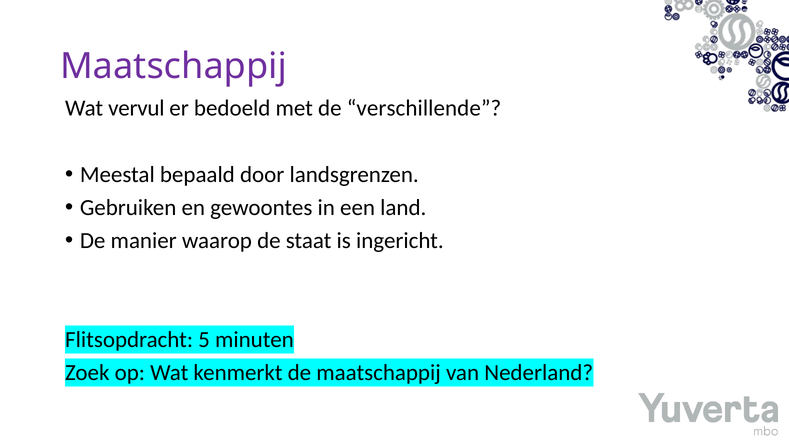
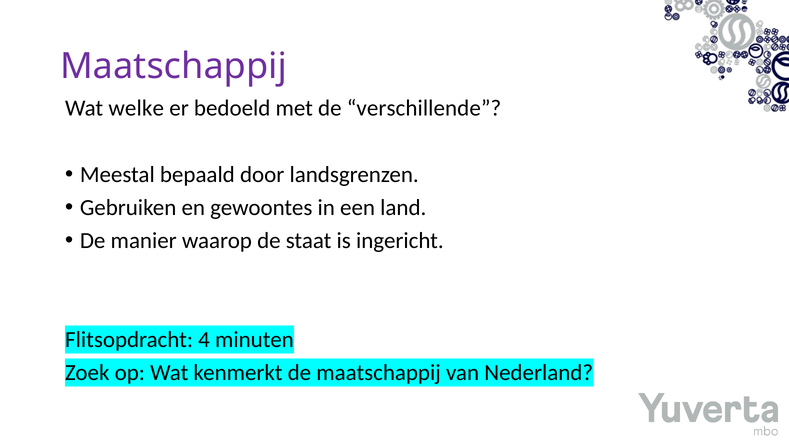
vervul: vervul -> welke
5: 5 -> 4
